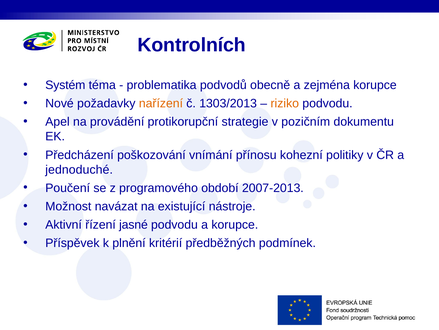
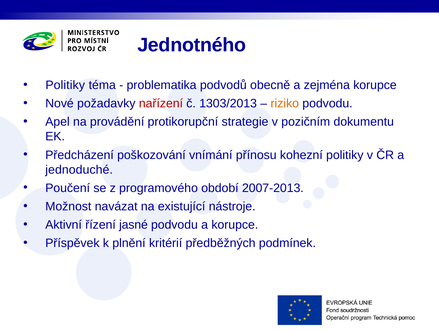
Kontrolních: Kontrolních -> Jednotného
Systém at (65, 85): Systém -> Politiky
nařízení colour: orange -> red
